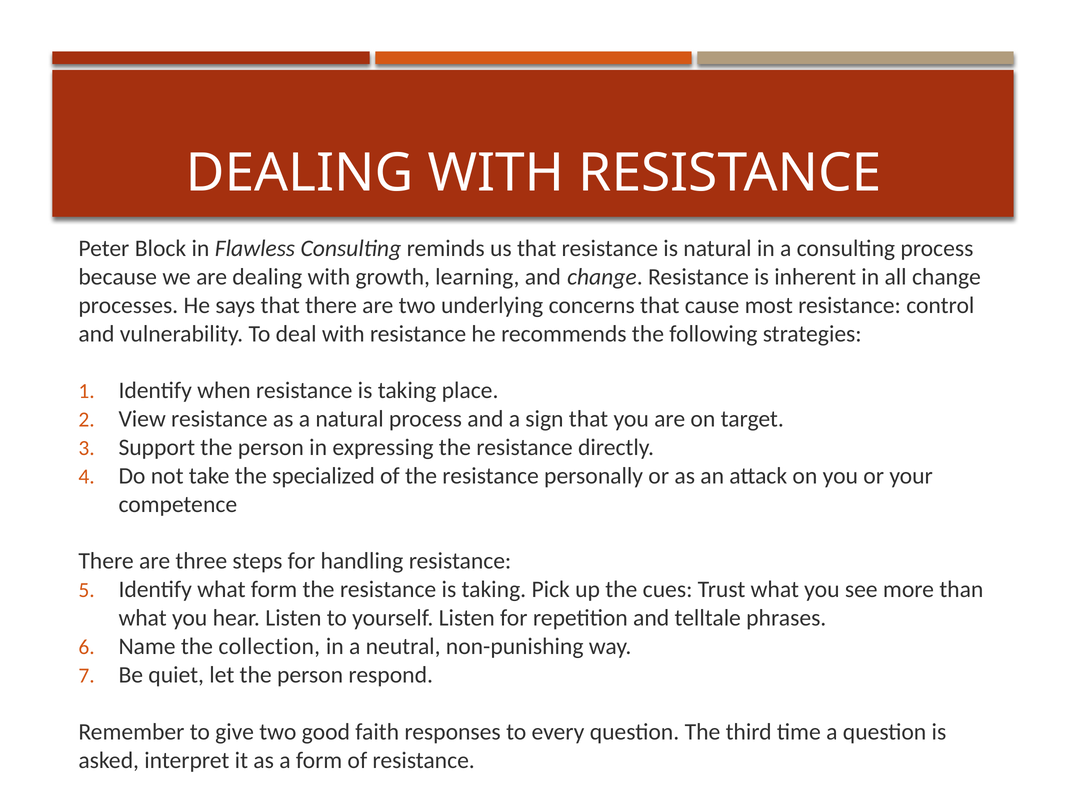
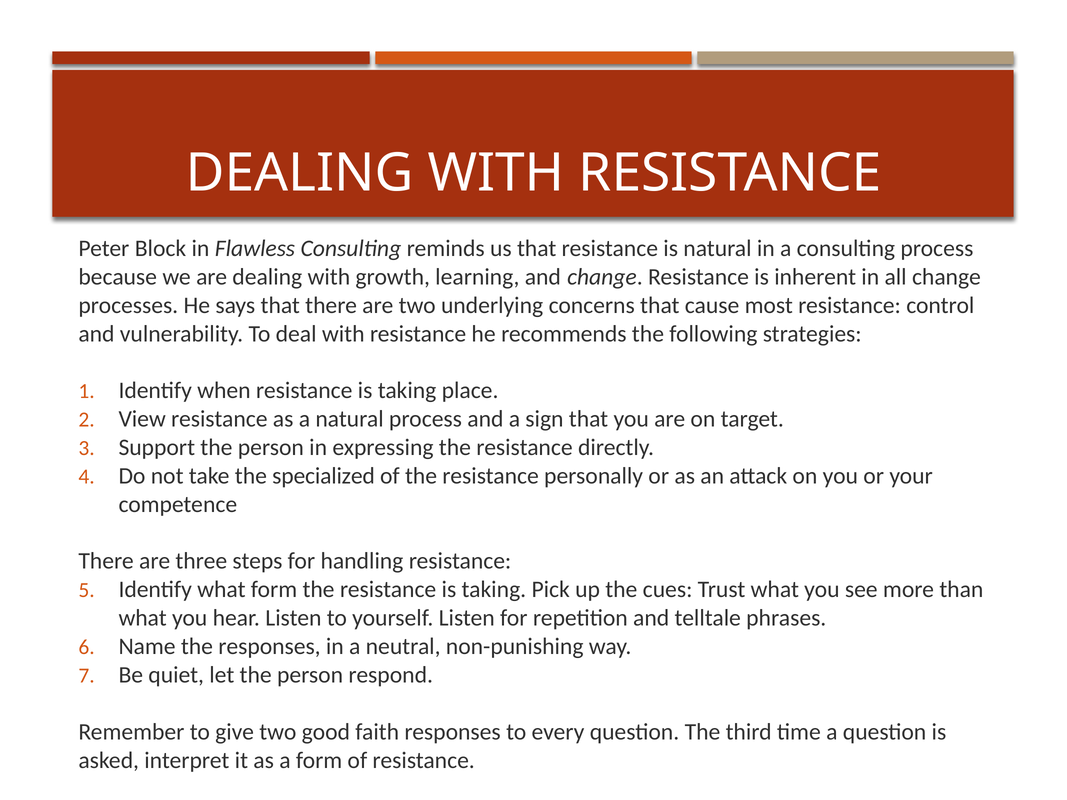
the collection: collection -> responses
